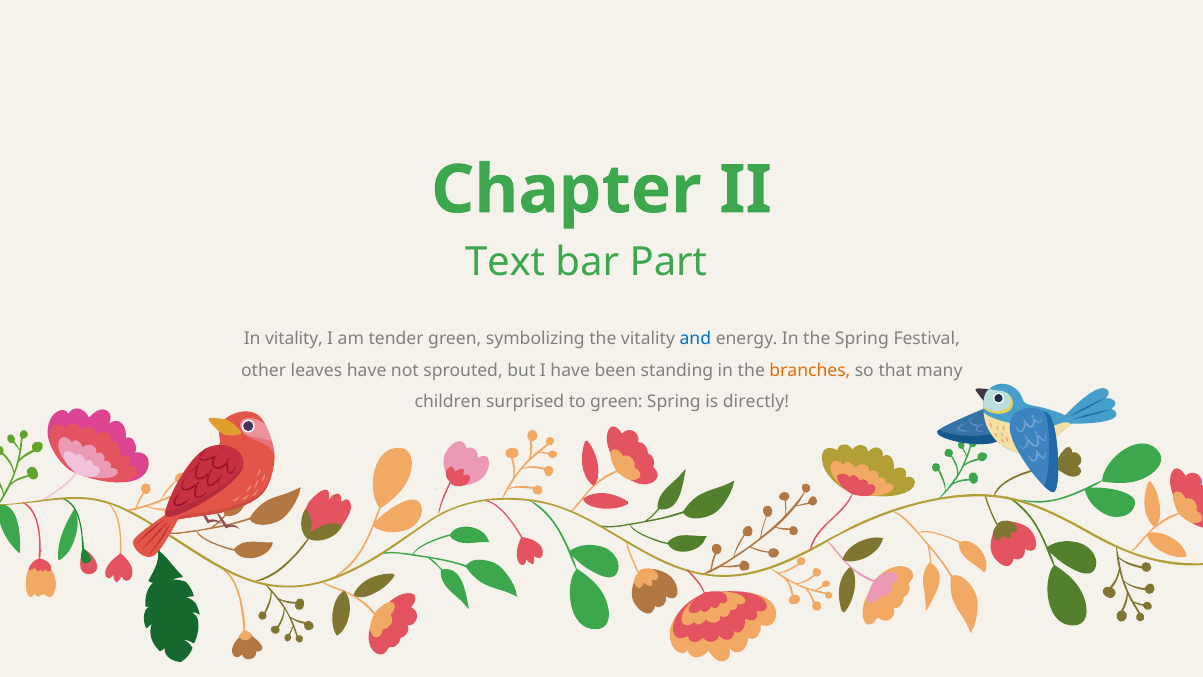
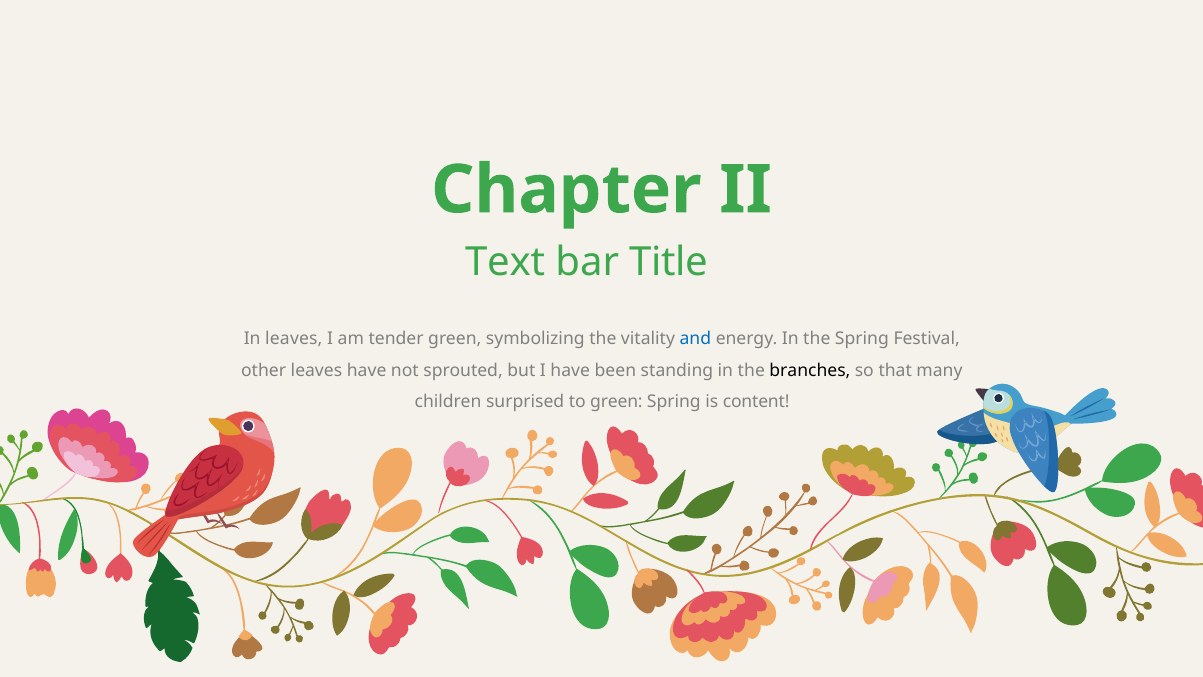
Part: Part -> Title
In vitality: vitality -> leaves
branches colour: orange -> black
directly: directly -> content
